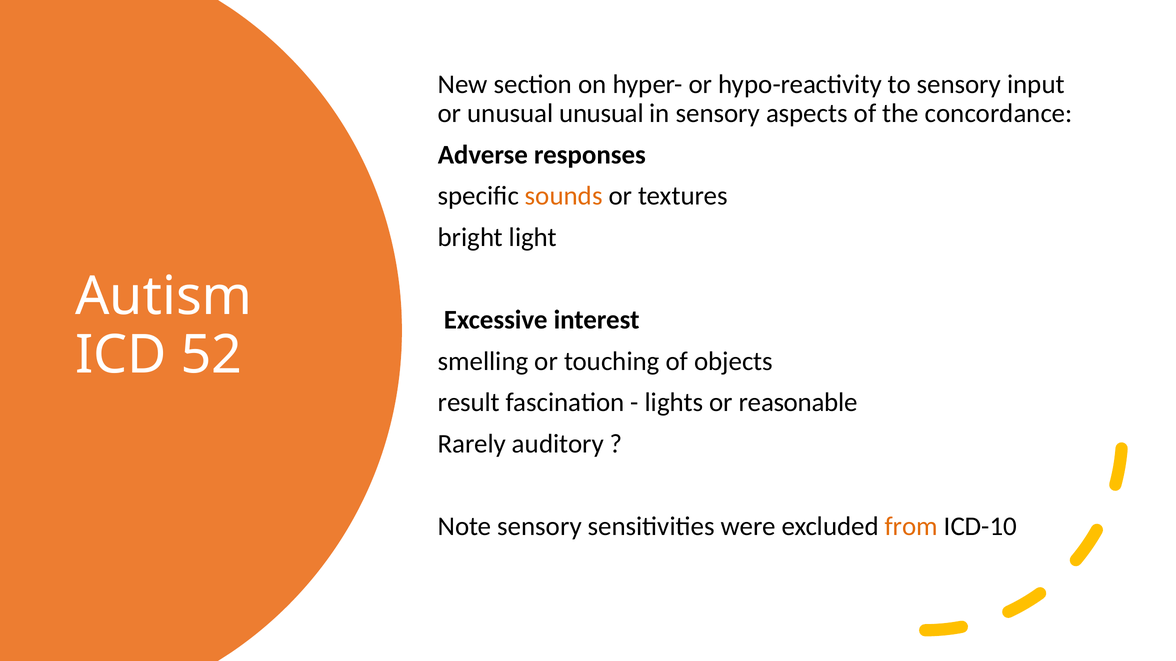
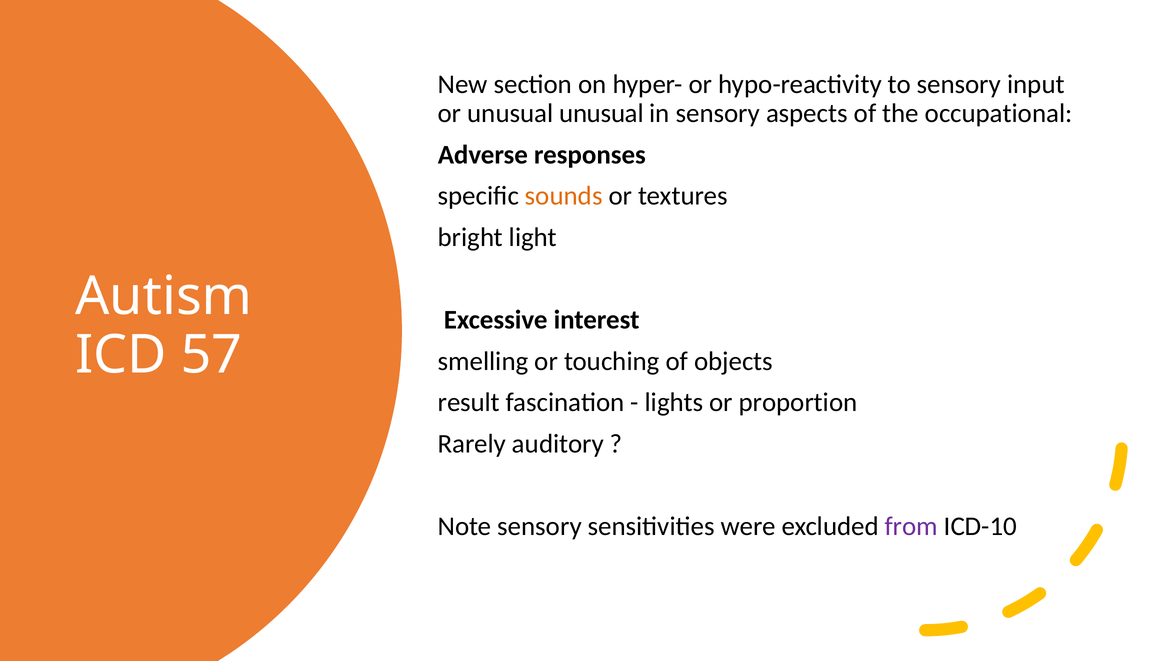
concordance: concordance -> occupational
52: 52 -> 57
reasonable: reasonable -> proportion
from colour: orange -> purple
